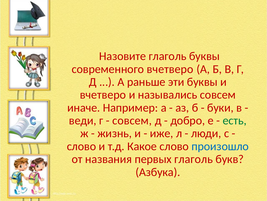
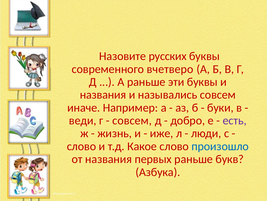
Назовите глаголь: глаголь -> русских
вчетверо at (103, 94): вчетверо -> названия
есть colour: green -> purple
первых глаголь: глаголь -> раньше
